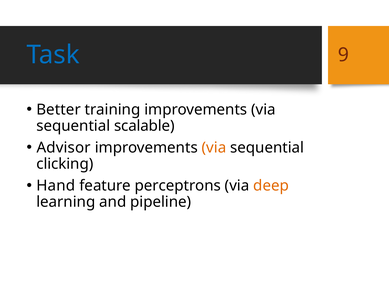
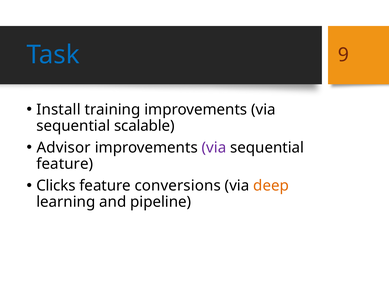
Better: Better -> Install
via at (214, 147) colour: orange -> purple
clicking at (65, 164): clicking -> feature
Hand: Hand -> Clicks
perceptrons: perceptrons -> conversions
